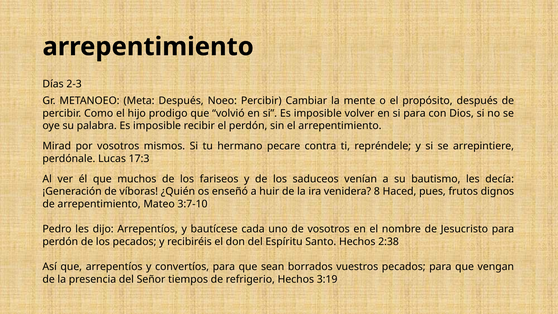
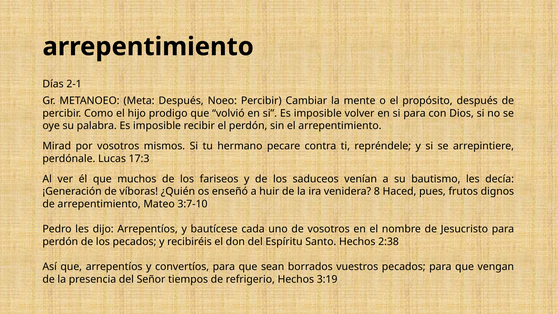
2-3: 2-3 -> 2-1
